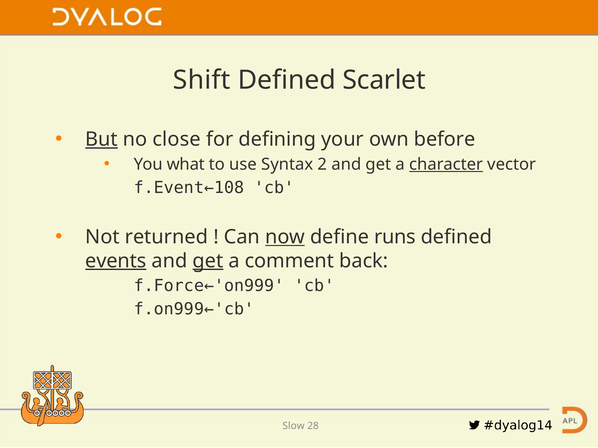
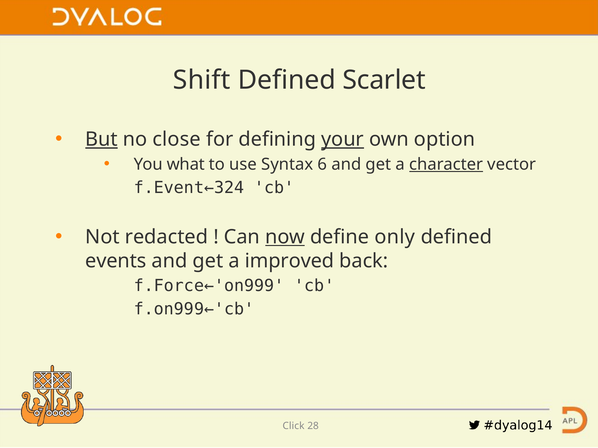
your underline: none -> present
before: before -> option
2: 2 -> 6
f.Event←108: f.Event←108 -> f.Event←324
returned: returned -> redacted
runs: runs -> only
events underline: present -> none
get at (208, 261) underline: present -> none
comment: comment -> improved
Slow: Slow -> Click
